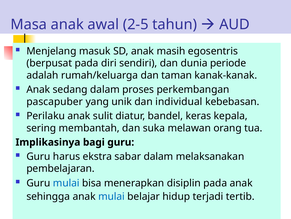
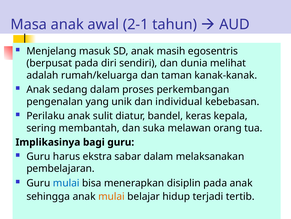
2-5: 2-5 -> 2-1
periode: periode -> melihat
pascapuber: pascapuber -> pengenalan
mulai at (111, 196) colour: blue -> orange
